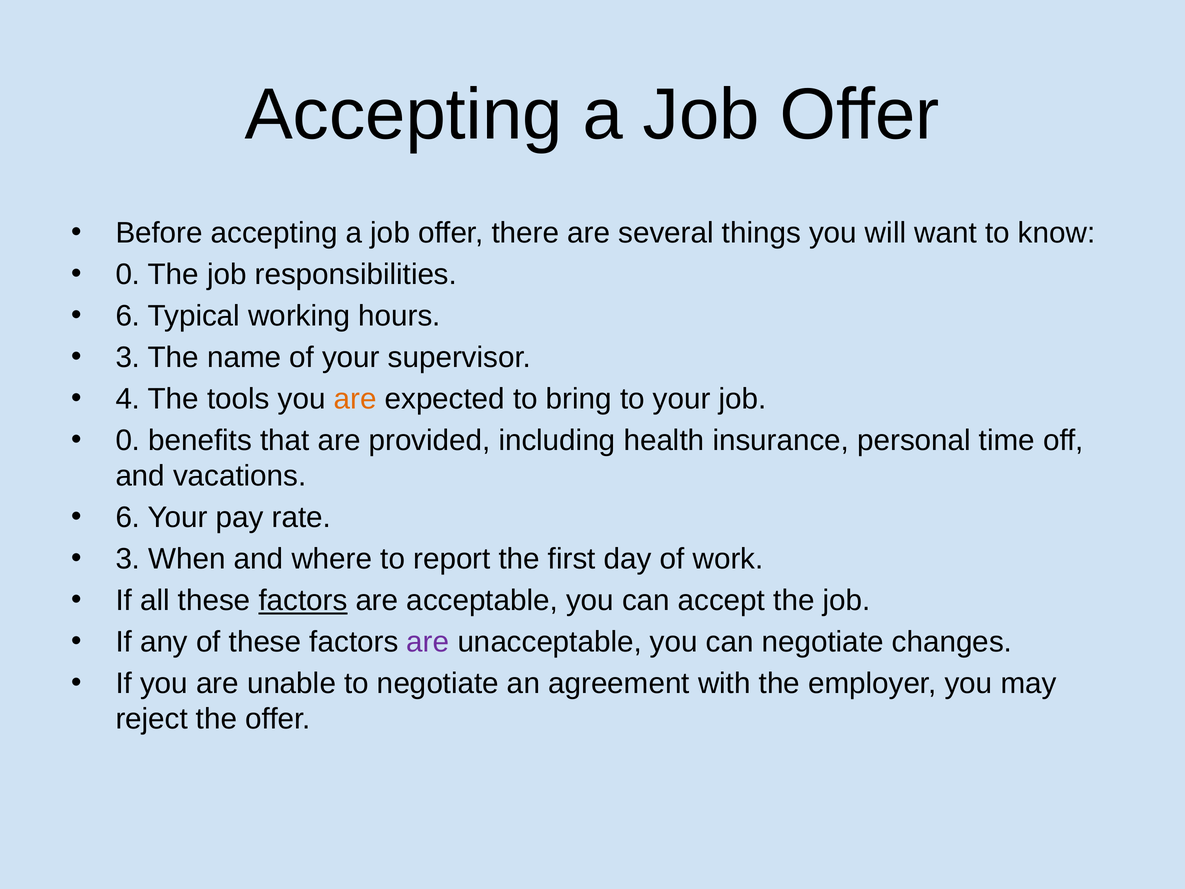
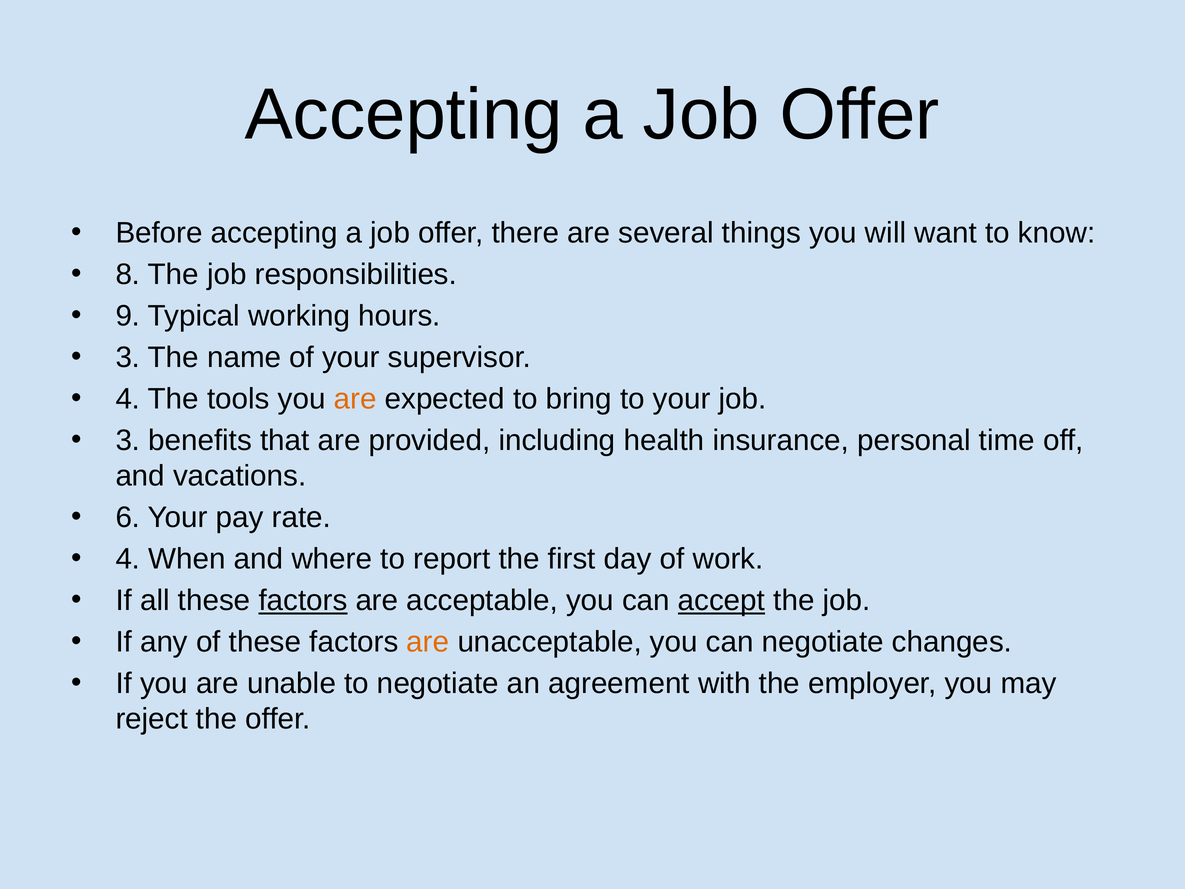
0 at (128, 275): 0 -> 8
6 at (128, 316): 6 -> 9
0 at (128, 441): 0 -> 3
3 at (128, 559): 3 -> 4
accept underline: none -> present
are at (428, 642) colour: purple -> orange
